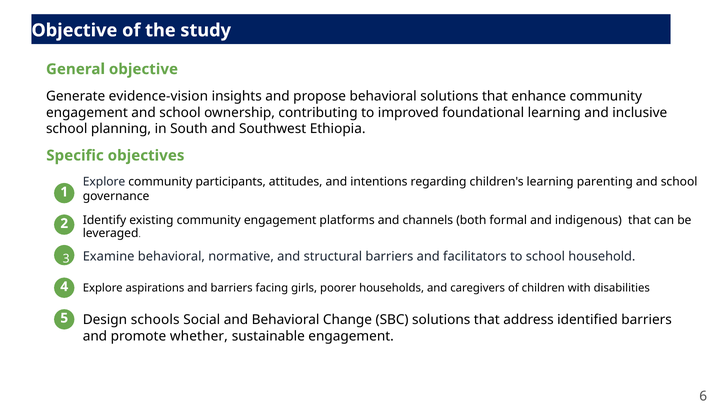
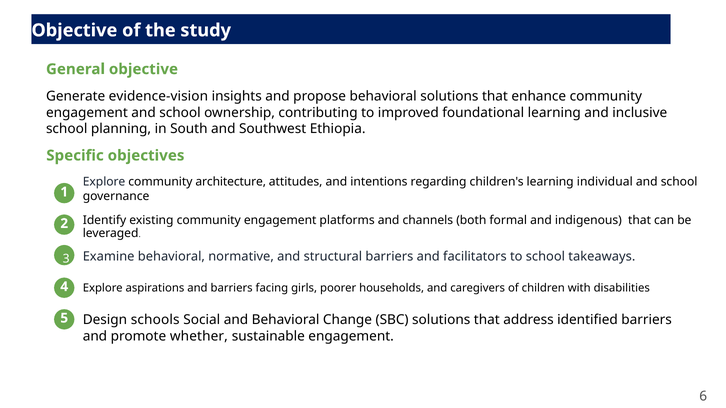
participants: participants -> architecture
parenting: parenting -> individual
household: household -> takeaways
